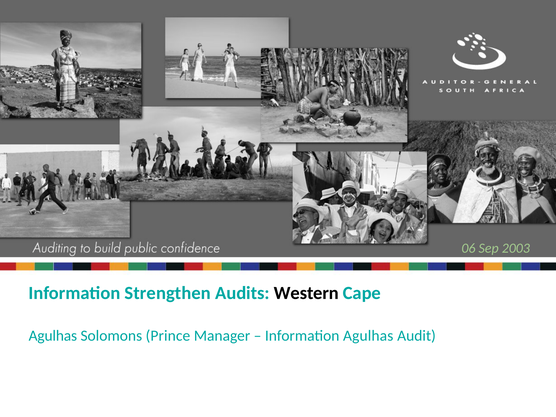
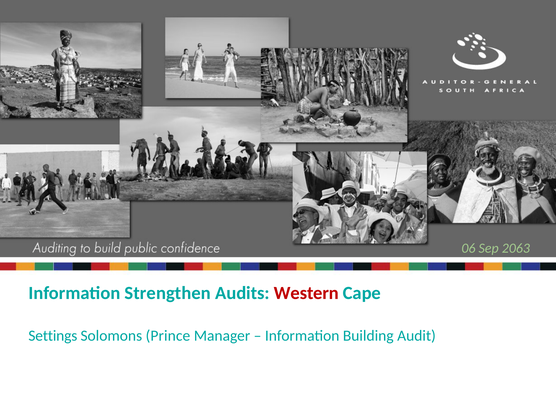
2003: 2003 -> 2063
Western colour: black -> red
Agulhas at (53, 336): Agulhas -> Settings
Information Agulhas: Agulhas -> Building
